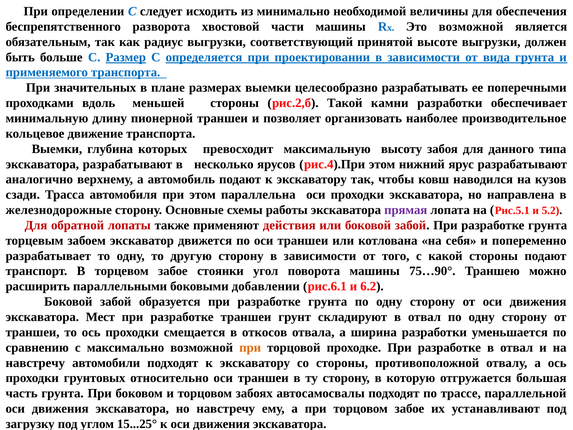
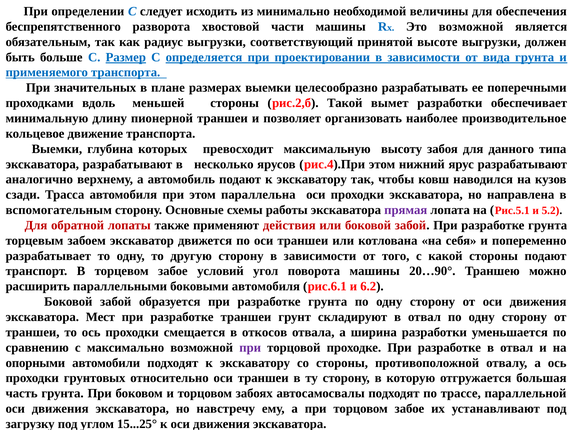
камни: камни -> вымет
железнодорожные: железнодорожные -> вспомогательным
стоянки: стоянки -> условий
75…90°: 75…90° -> 20…90°
боковыми добавлении: добавлении -> автомобиля
при at (250, 347) colour: orange -> purple
навстречу at (35, 363): навстречу -> опорными
